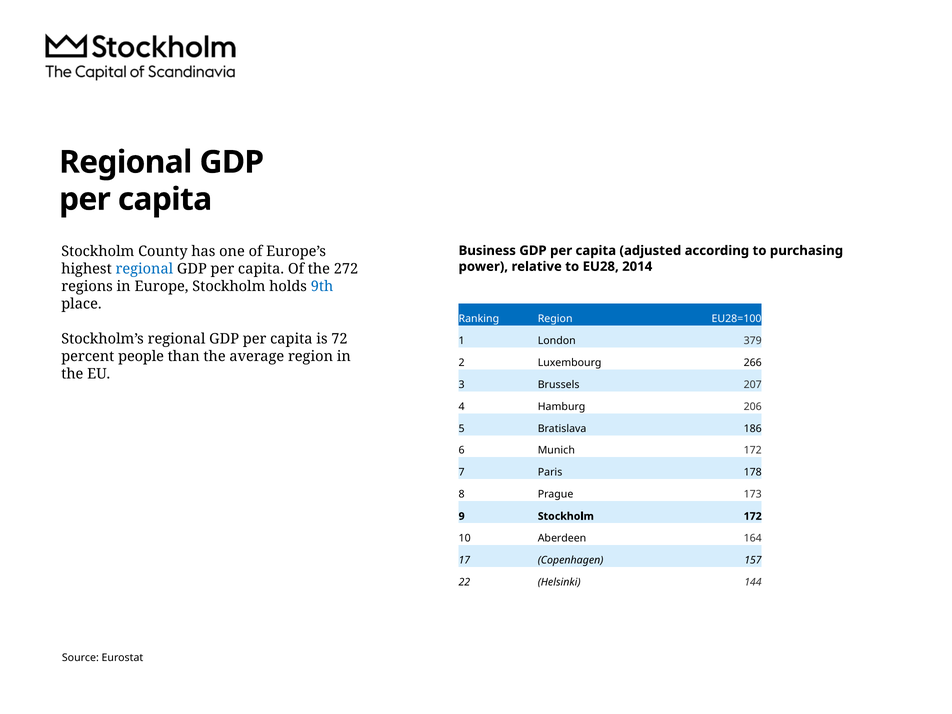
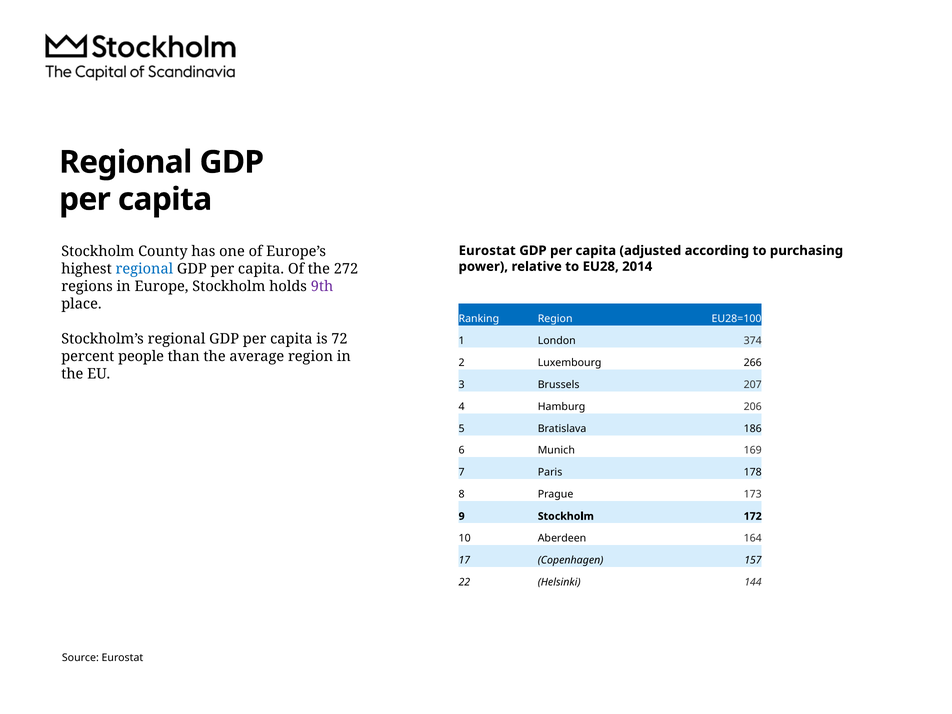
Business at (487, 251): Business -> Eurostat
9th colour: blue -> purple
379: 379 -> 374
Munich 172: 172 -> 169
